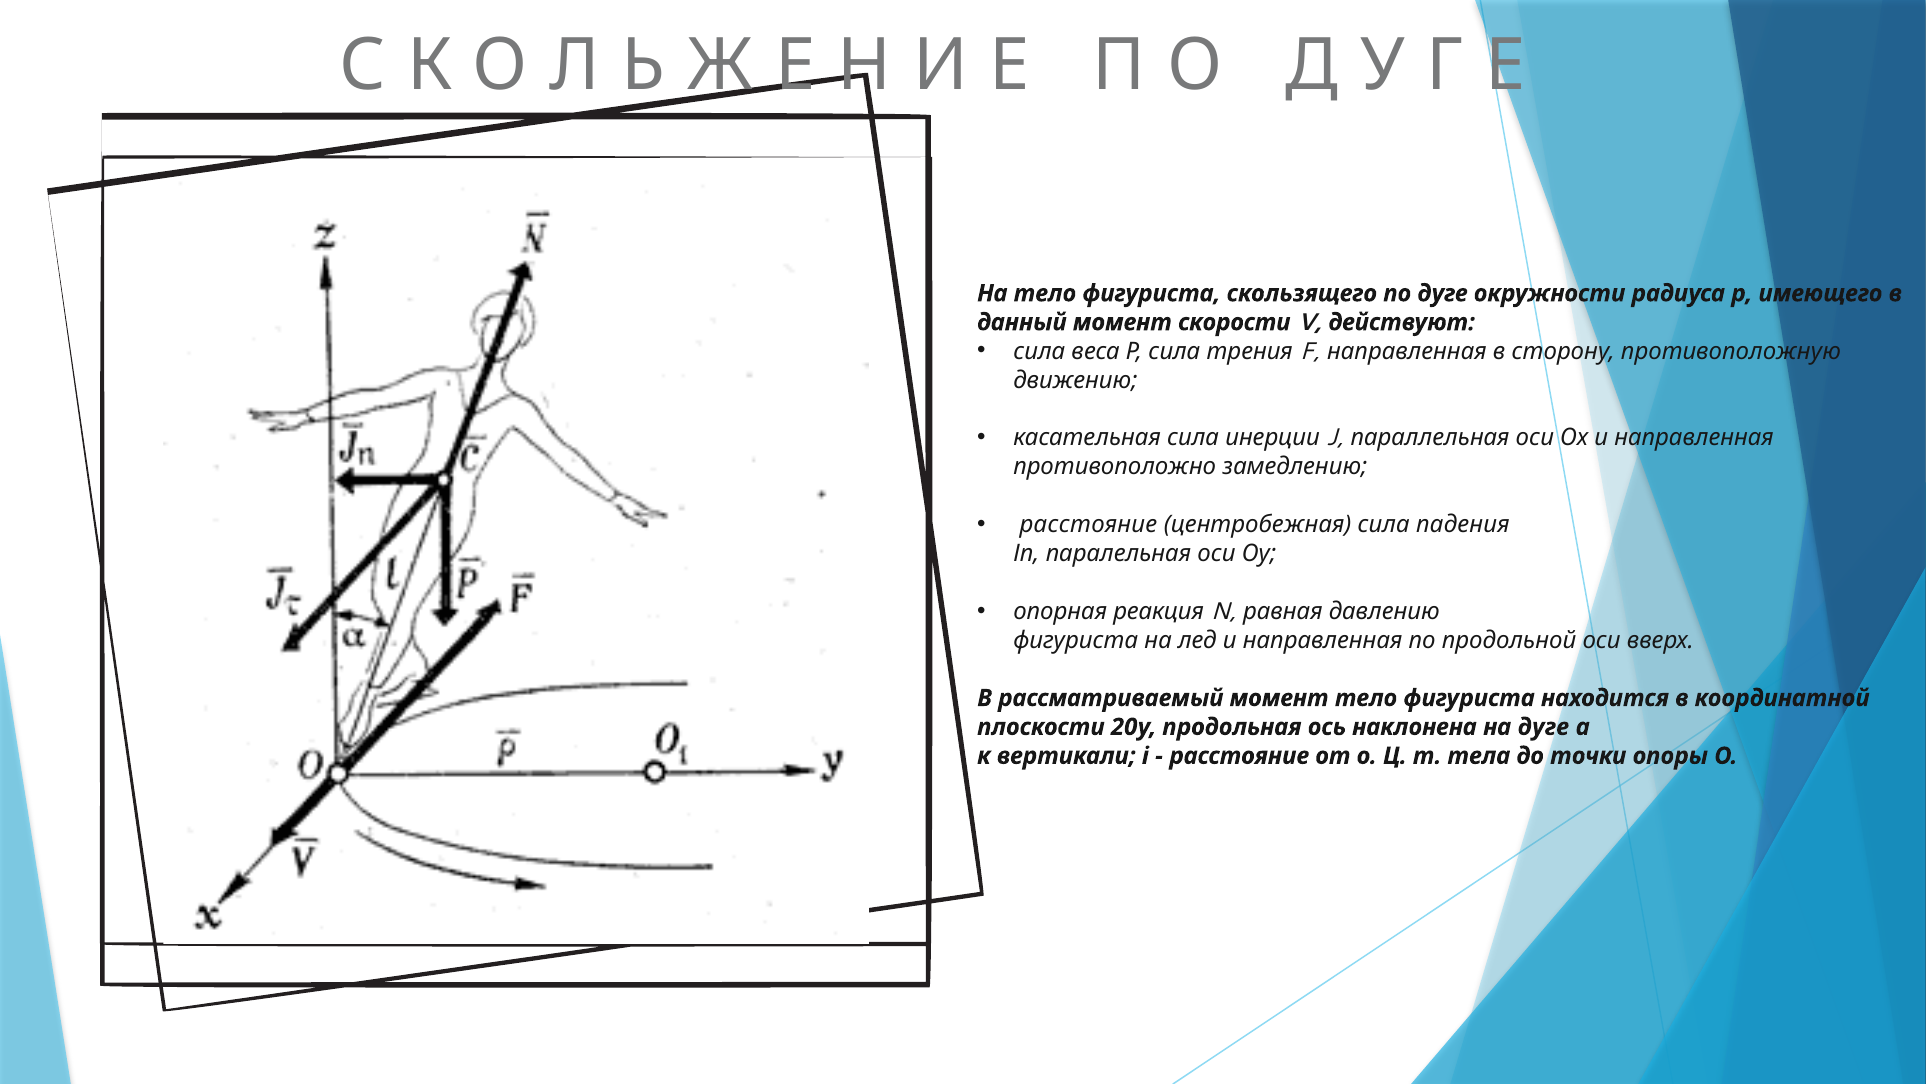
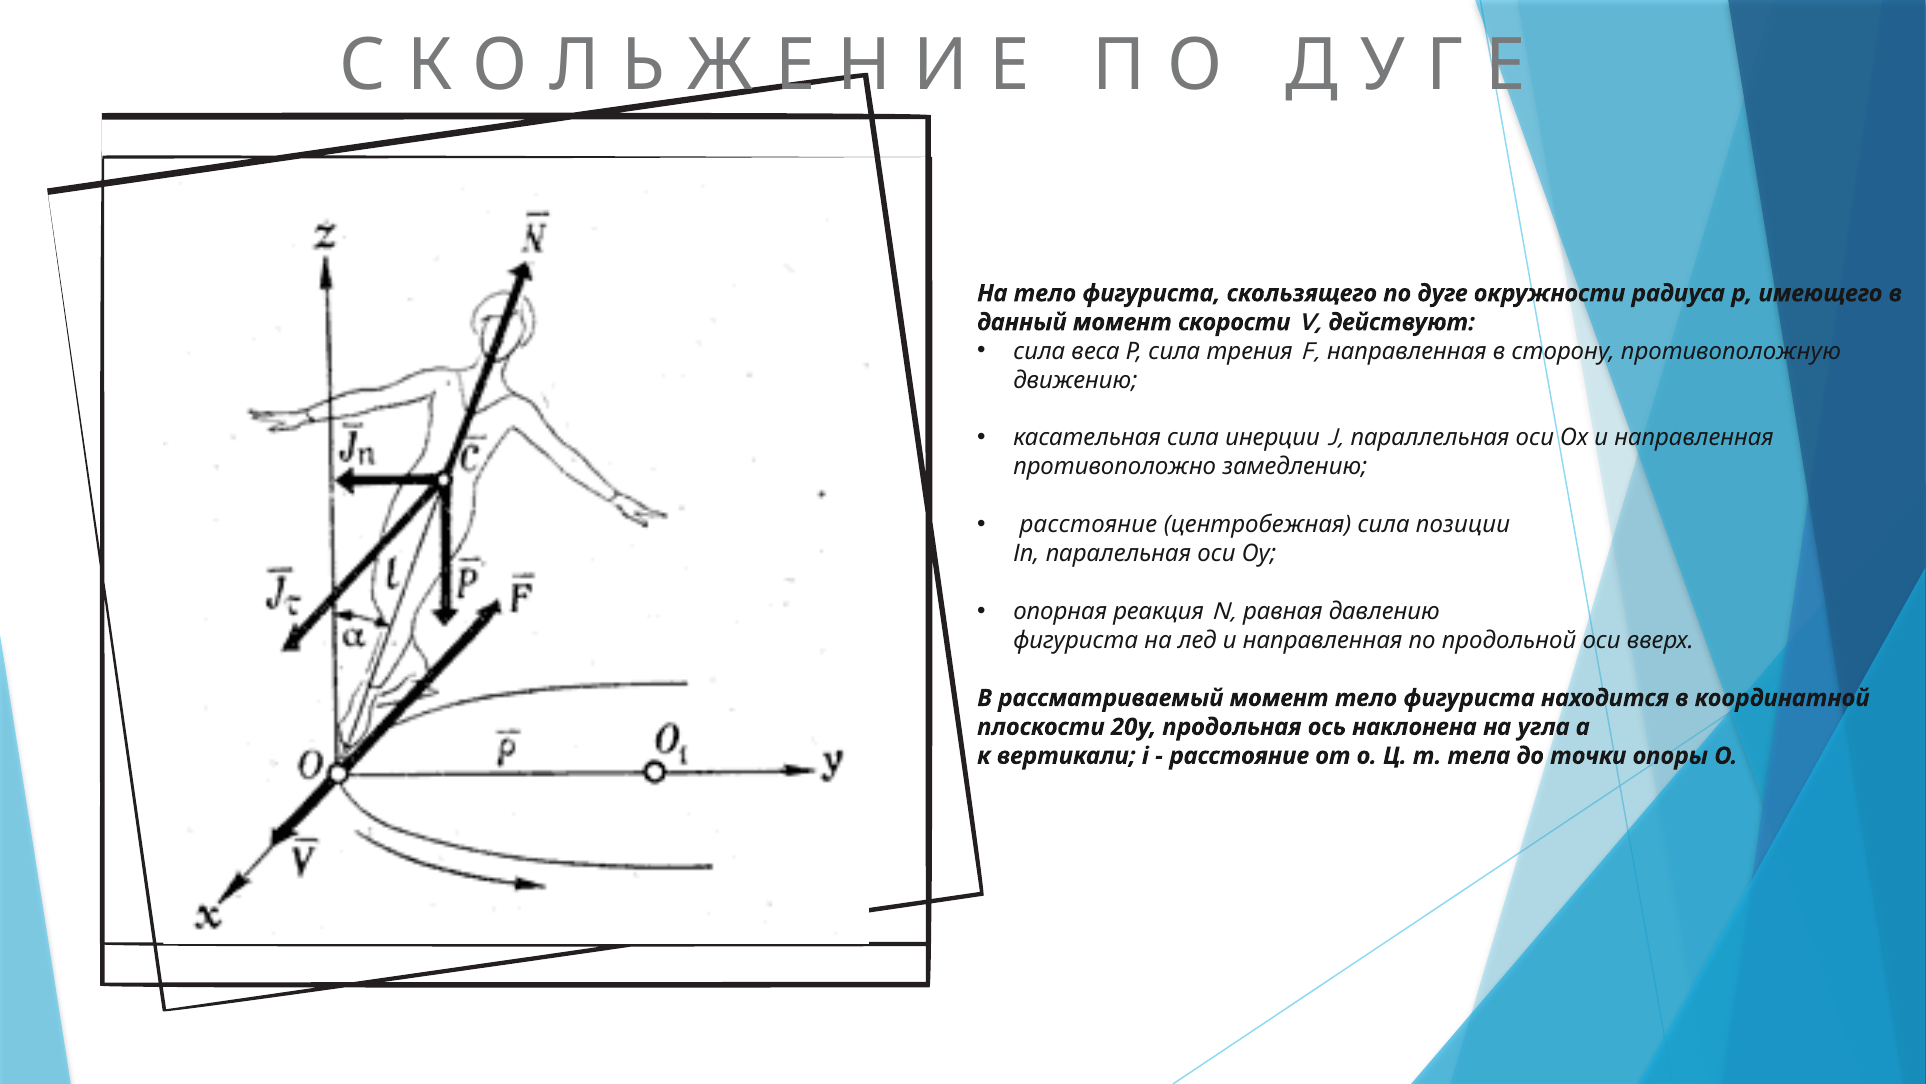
падения: падения -> позиции
на дуге: дуге -> угла
